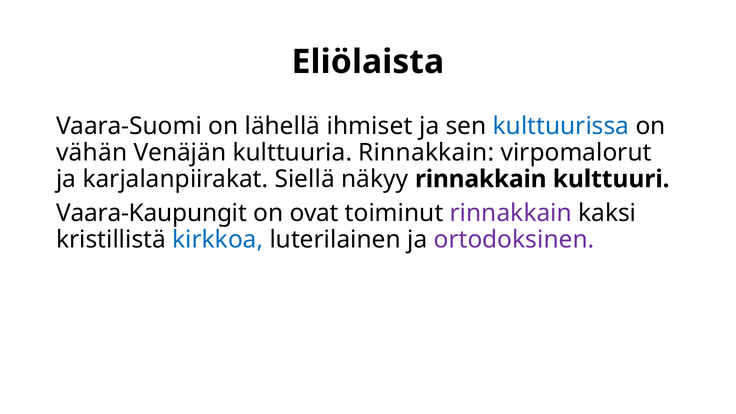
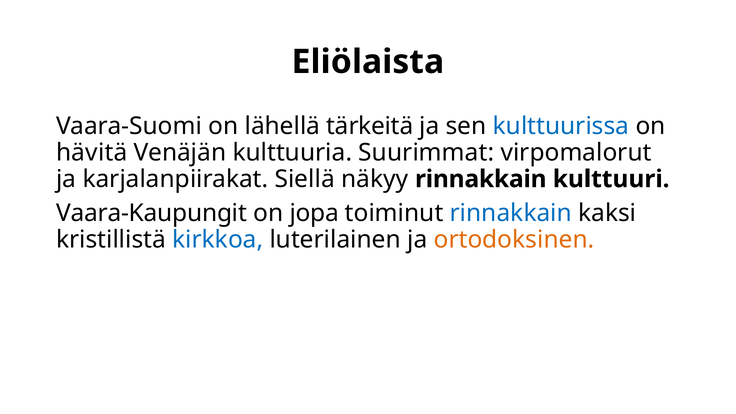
ihmiset: ihmiset -> tärkeitä
vähän: vähän -> hävitä
kulttuuria Rinnakkain: Rinnakkain -> Suurimmat
ovat: ovat -> jopa
rinnakkain at (511, 213) colour: purple -> blue
ortodoksinen colour: purple -> orange
